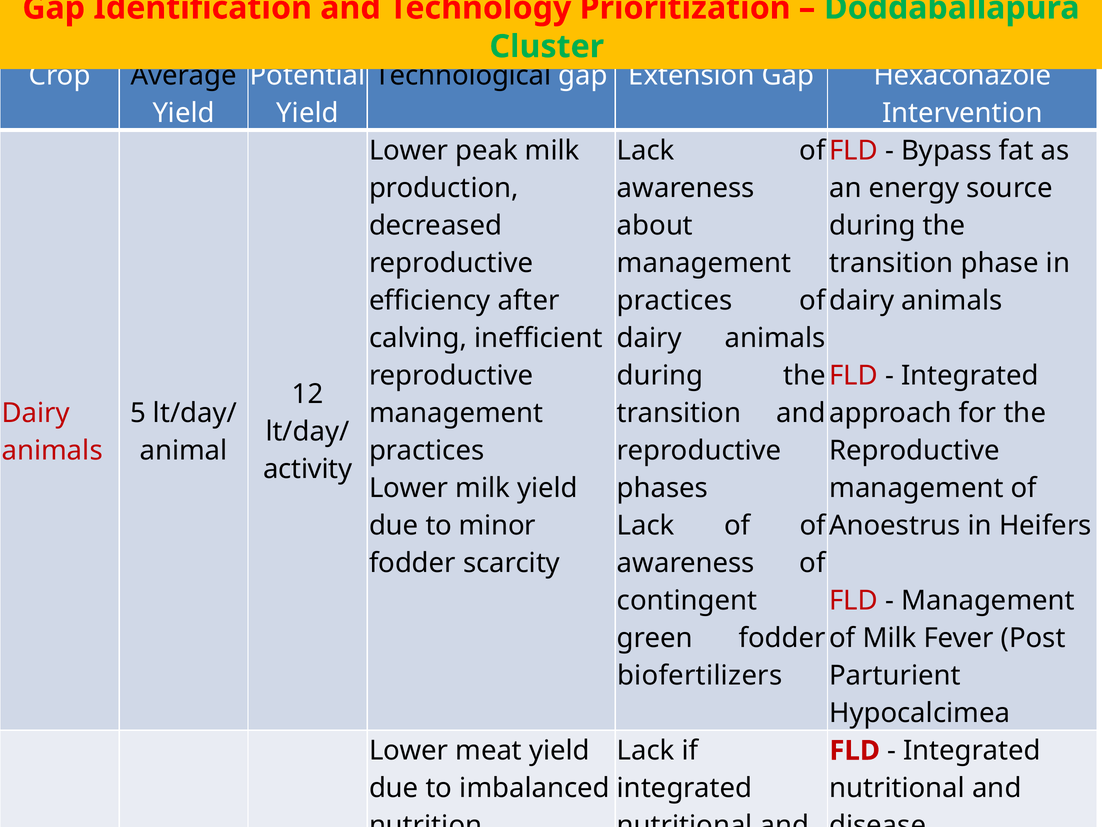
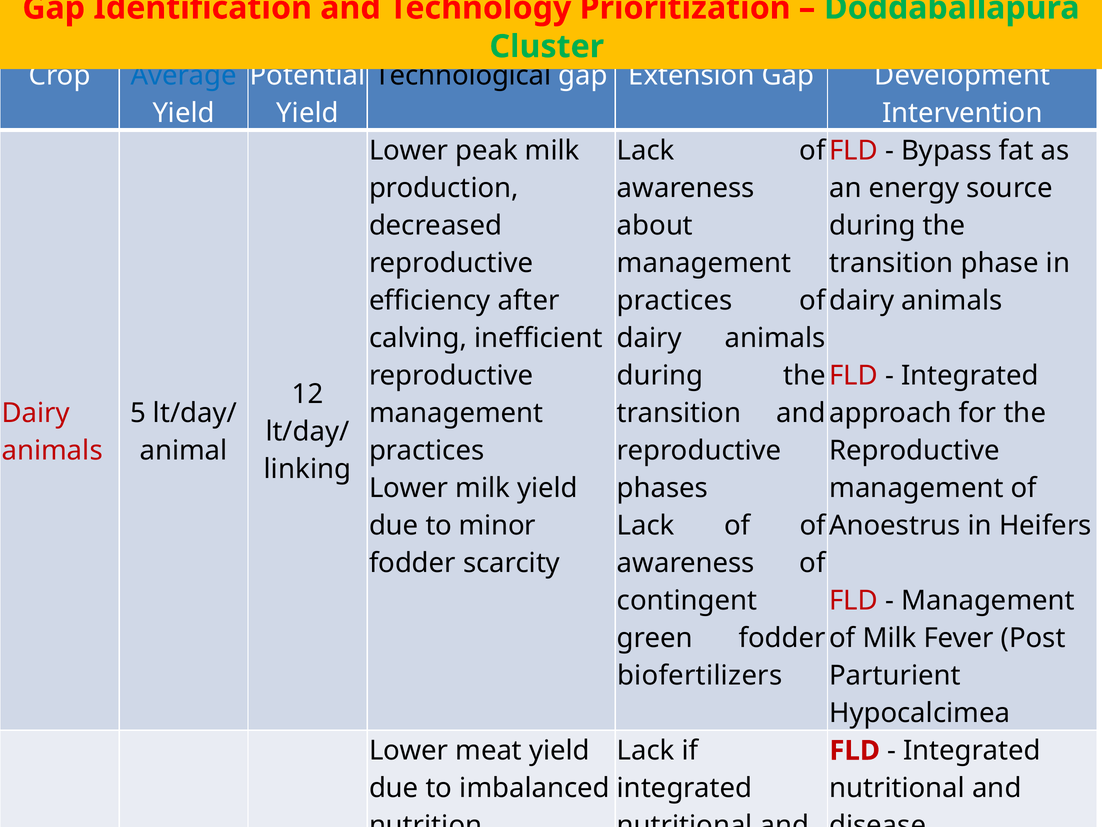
Average colour: black -> blue
Hexaconazole: Hexaconazole -> Development
activity: activity -> linking
